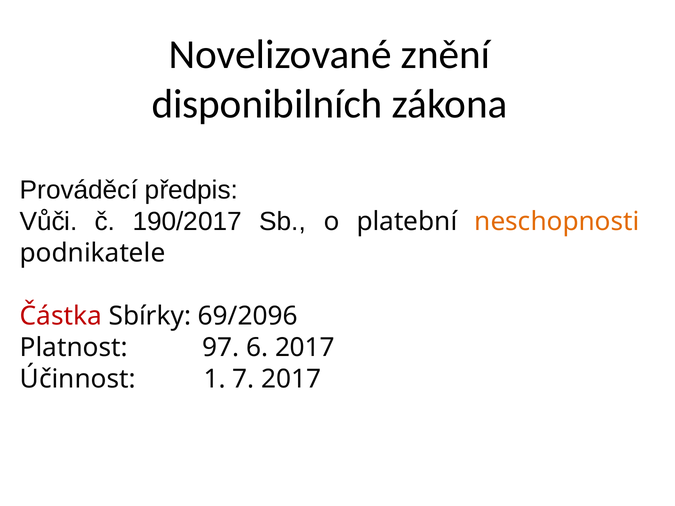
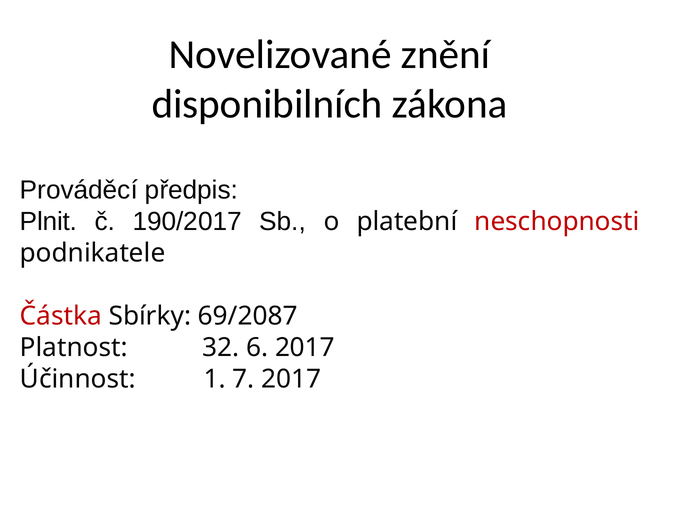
Vůči: Vůči -> Plnit
neschopnosti colour: orange -> red
69/2096: 69/2096 -> 69/2087
97: 97 -> 32
